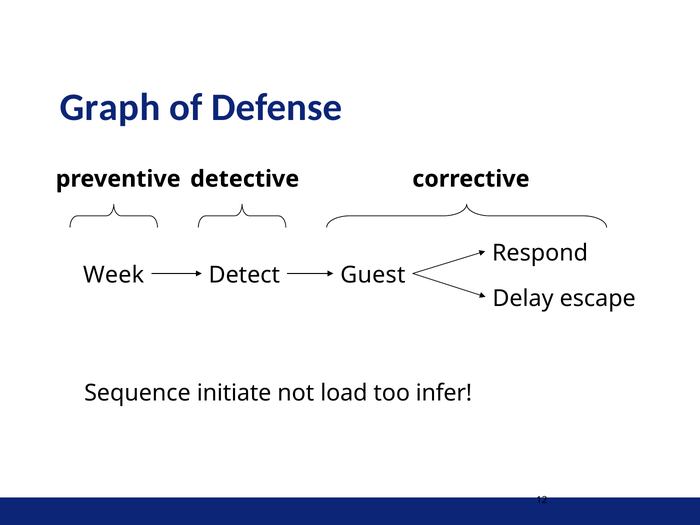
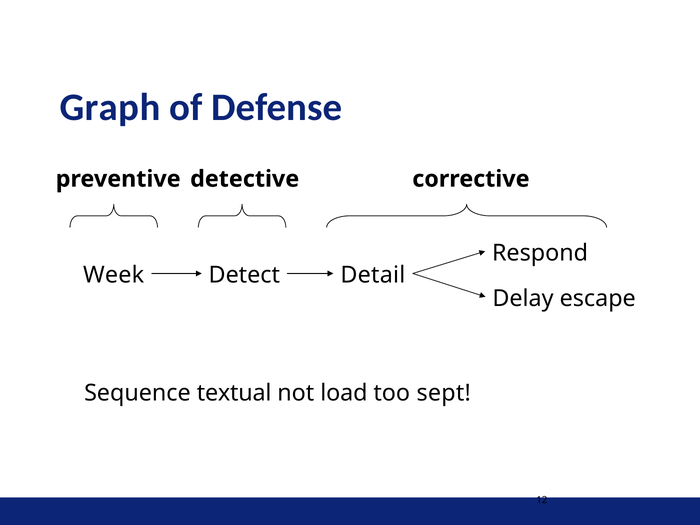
Guest: Guest -> Detail
initiate: initiate -> textual
infer: infer -> sept
